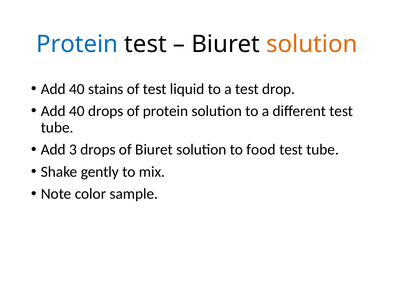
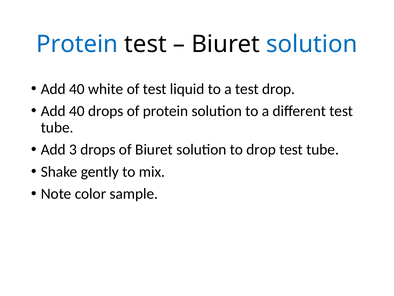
solution at (312, 44) colour: orange -> blue
stains: stains -> white
to food: food -> drop
